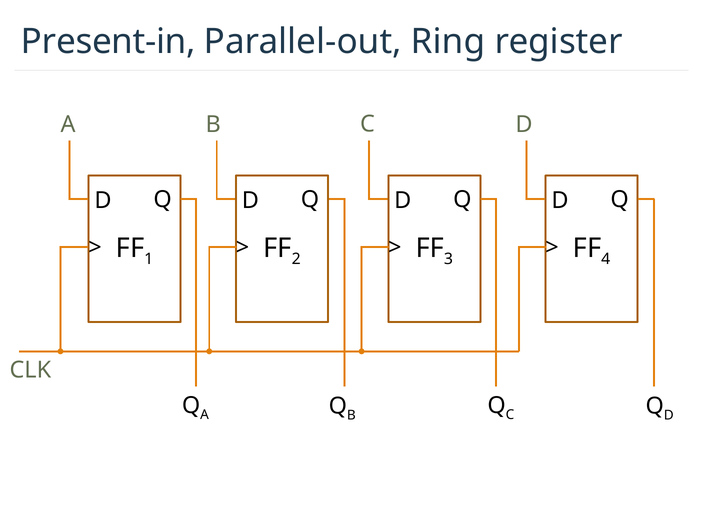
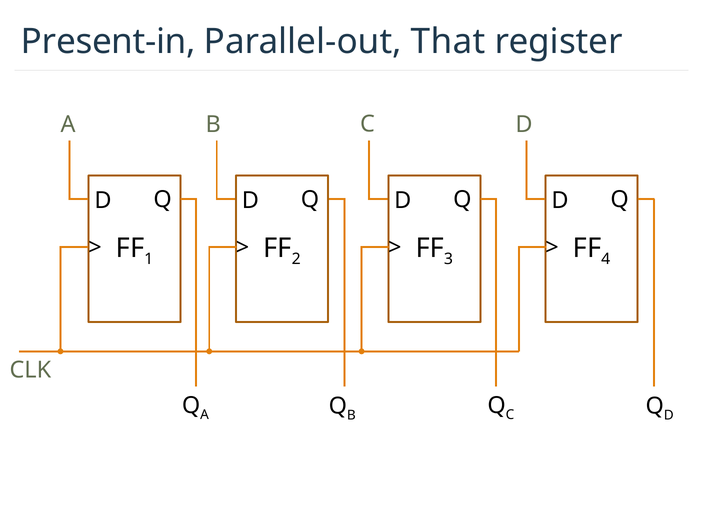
Ring: Ring -> That
